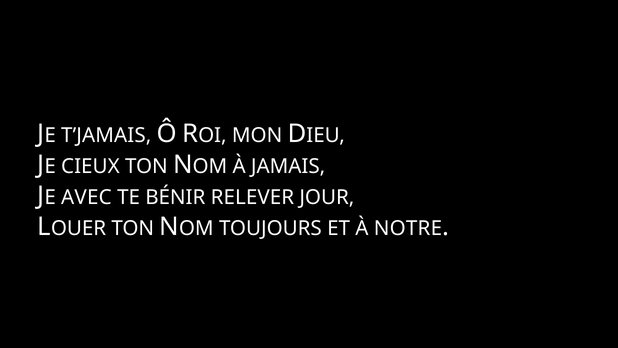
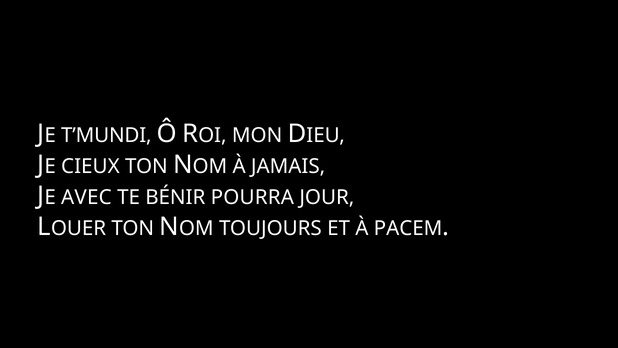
T’JAMAIS: T’JAMAIS -> T’MUNDI
RELEVER: RELEVER -> POURRA
NOTRE: NOTRE -> PACEM
